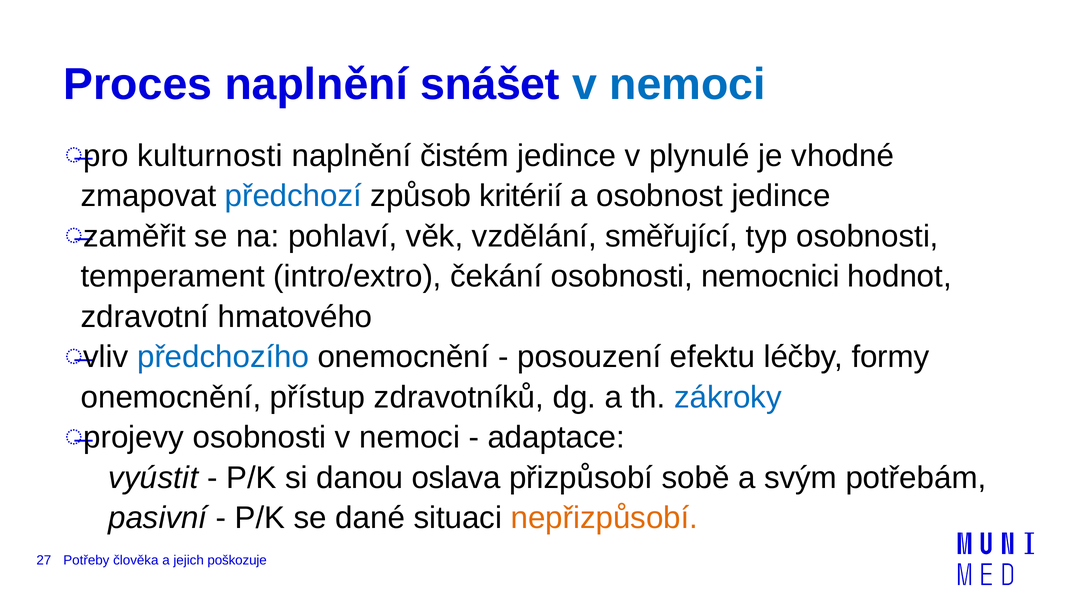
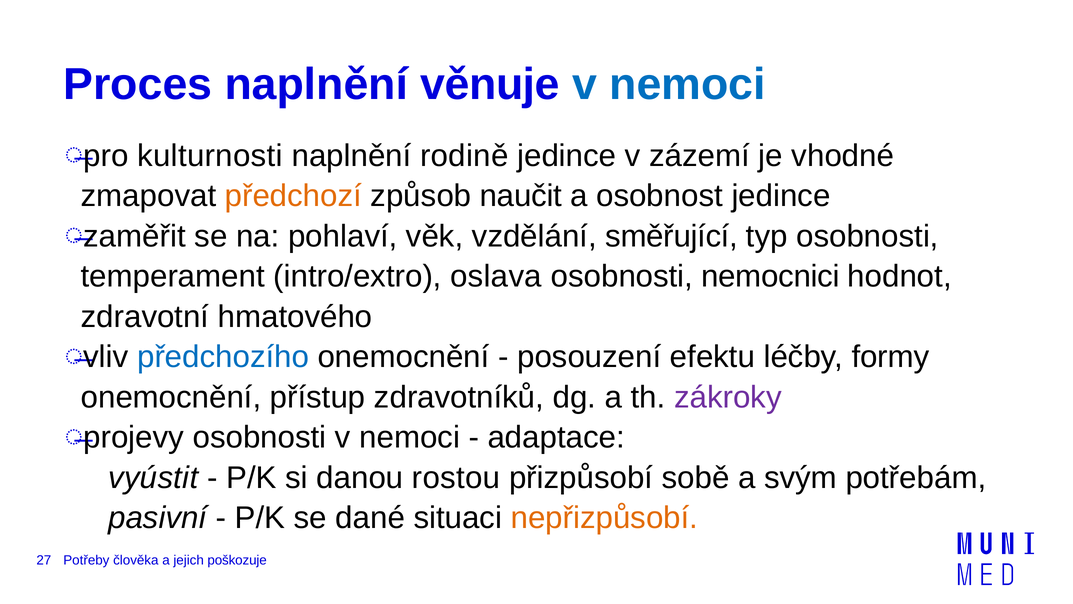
snášet: snášet -> věnuje
čistém: čistém -> rodině
plynulé: plynulé -> zázemí
předchozí colour: blue -> orange
kritérií: kritérií -> naučit
čekání: čekání -> oslava
zákroky colour: blue -> purple
oslava: oslava -> rostou
